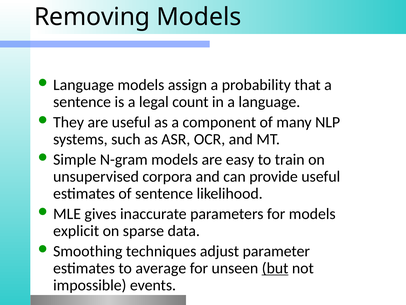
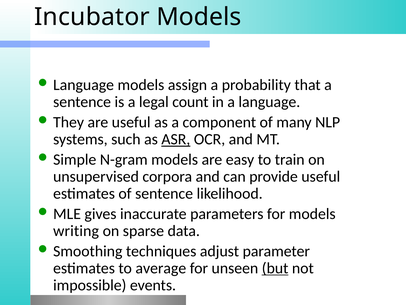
Removing: Removing -> Incubator
ASR underline: none -> present
explicit: explicit -> writing
